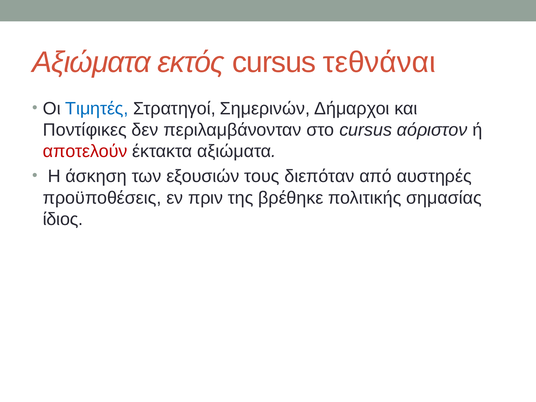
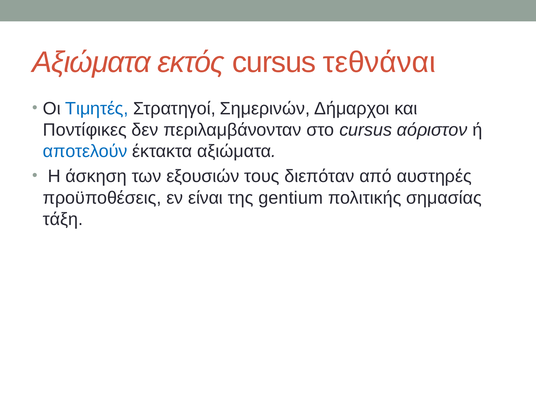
αποτελούν colour: red -> blue
πριν: πριν -> είναι
βρέθηκε: βρέθηκε -> gentium
ίδιος: ίδιος -> τάξη
